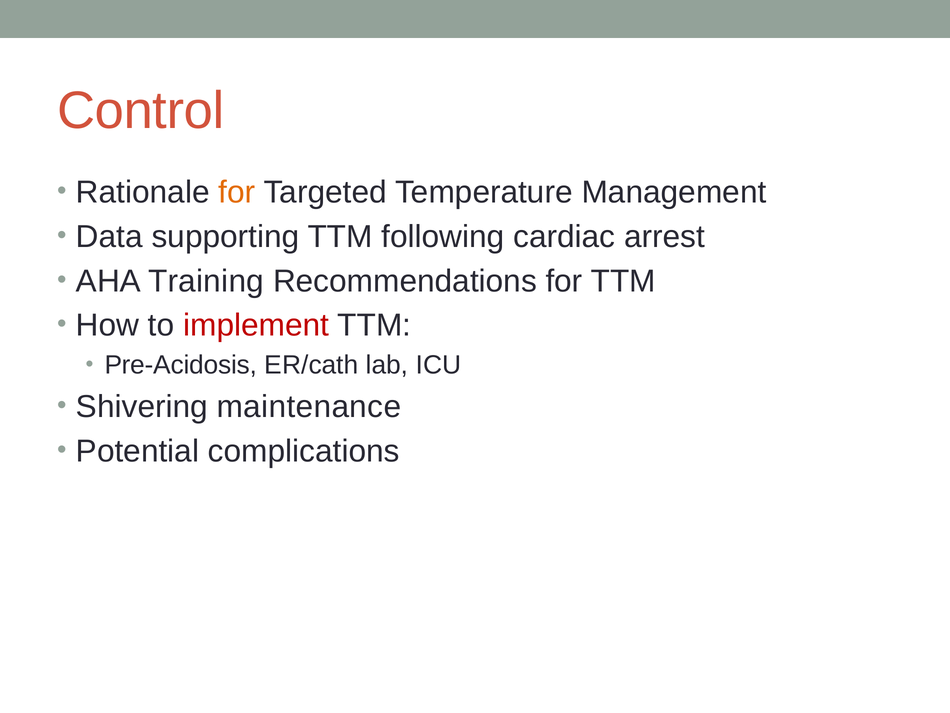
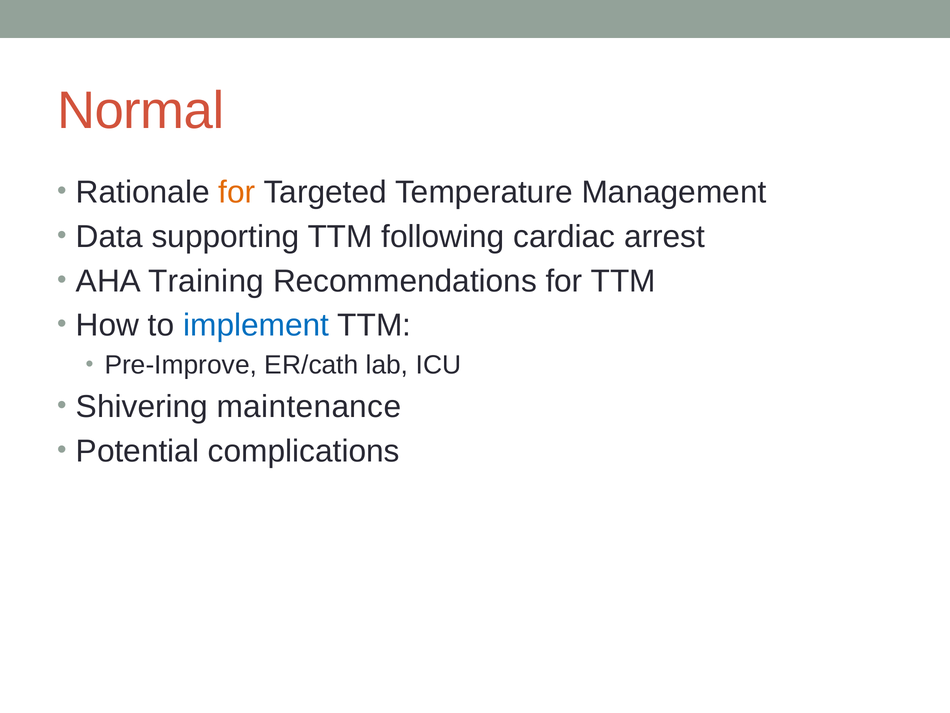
Control: Control -> Normal
implement colour: red -> blue
Pre-Acidosis: Pre-Acidosis -> Pre-Improve
